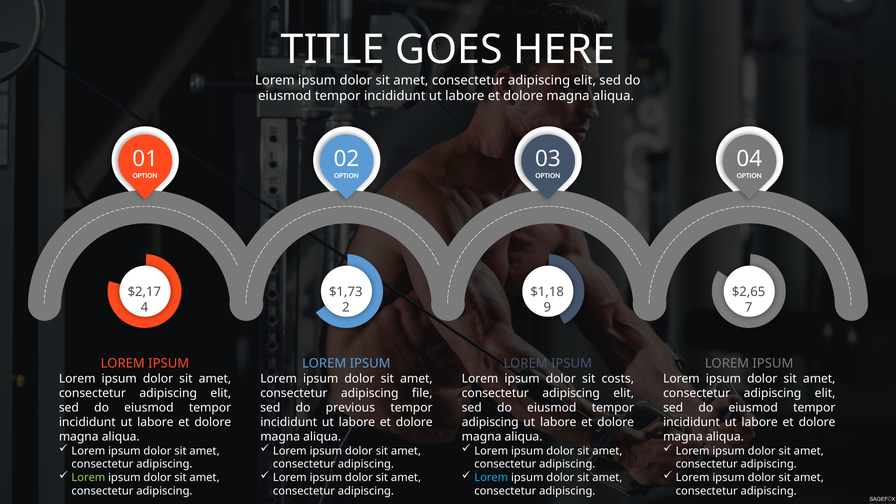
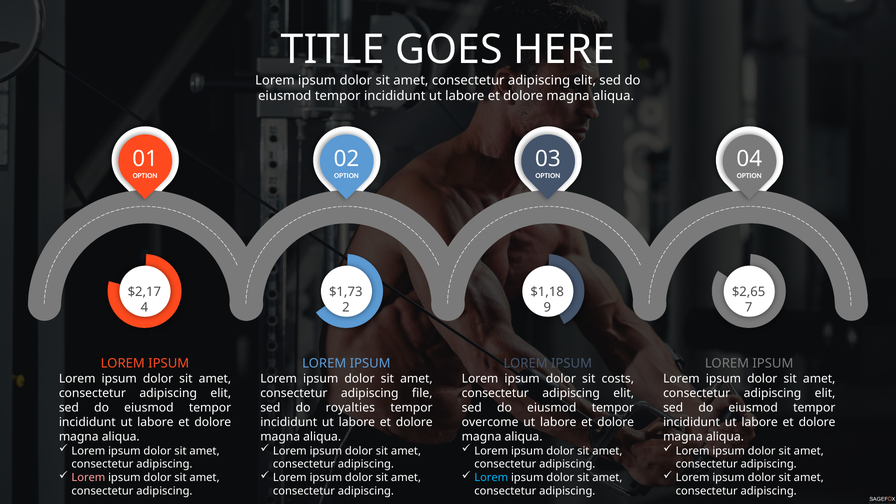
previous: previous -> royalties
adipiscing at (490, 422): adipiscing -> overcome
Lorem at (88, 478) colour: light green -> pink
